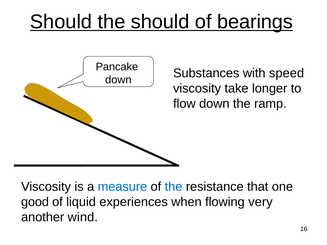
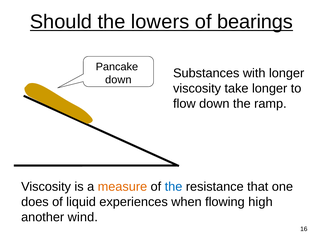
the should: should -> lowers
with speed: speed -> longer
measure colour: blue -> orange
good: good -> does
very: very -> high
